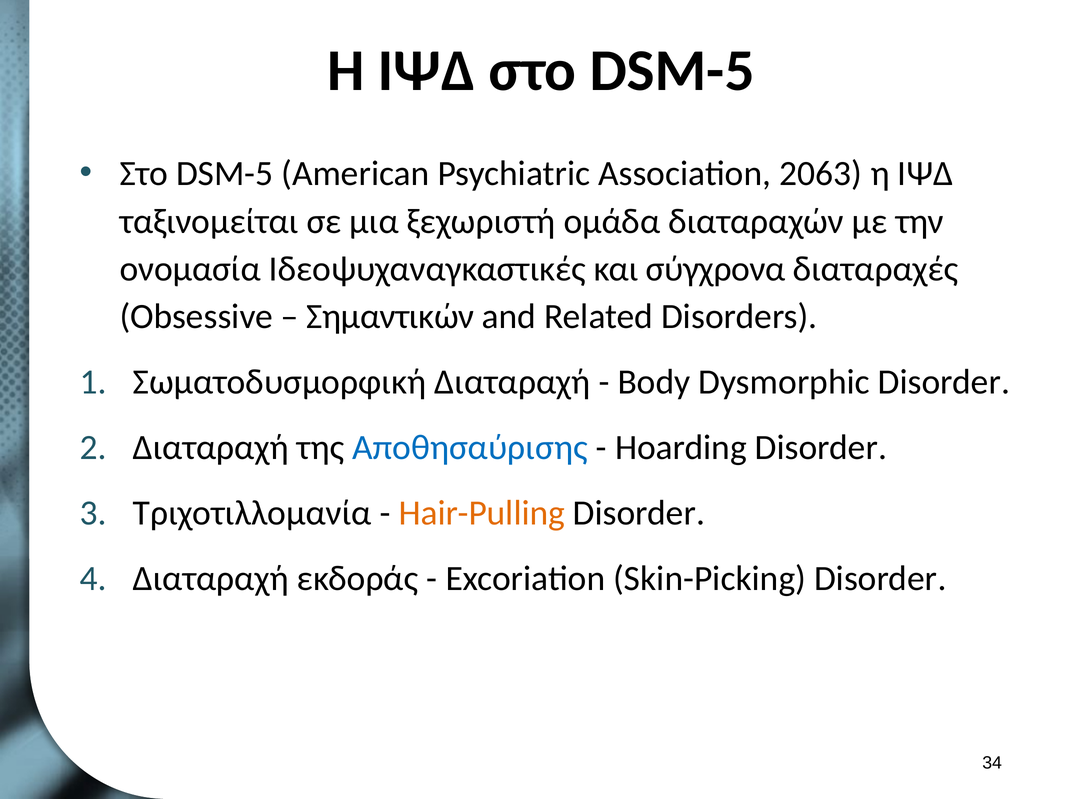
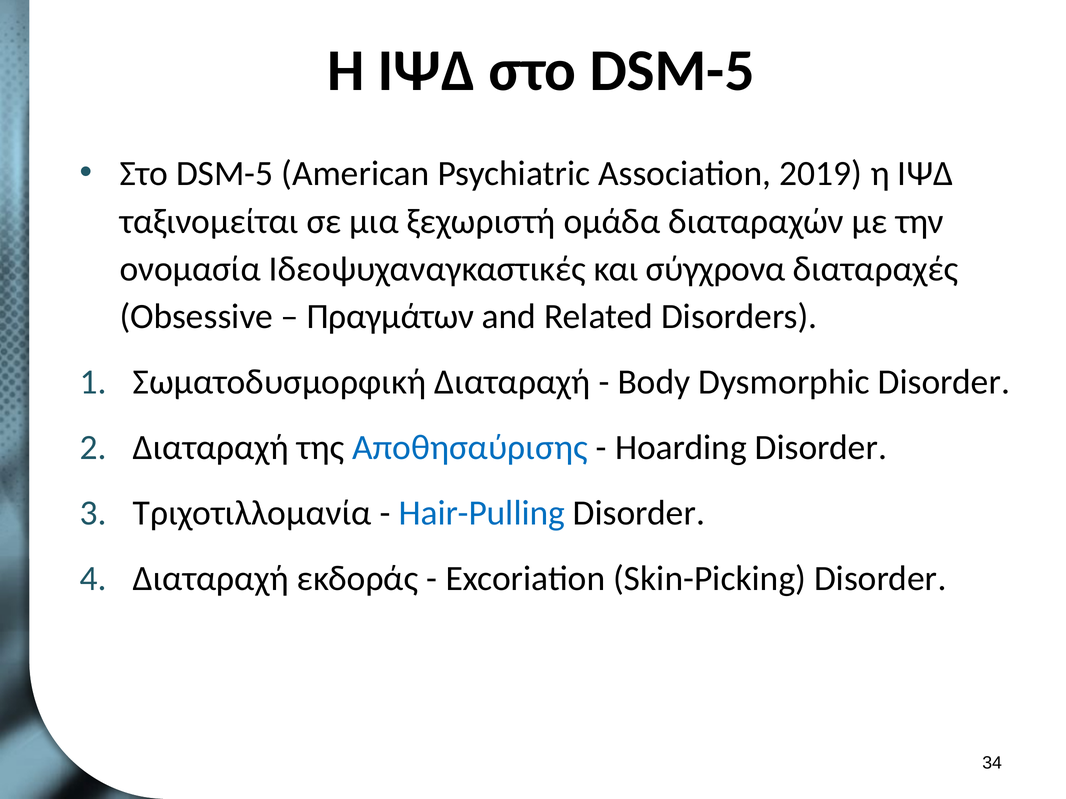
2063: 2063 -> 2019
Σημαντικών: Σημαντικών -> Πραγμάτων
Hair-Pulling colour: orange -> blue
